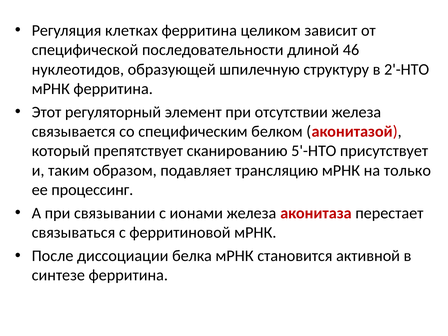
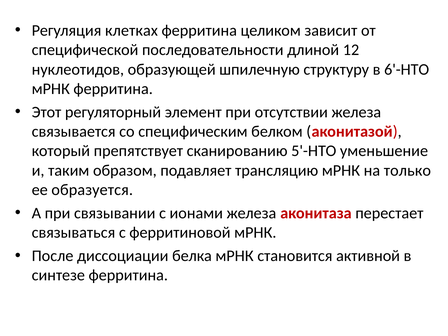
46: 46 -> 12
2'-НТО: 2'-НТО -> 6'-НТО
присутствует: присутствует -> уменьшение
процессинг: процессинг -> образуется
